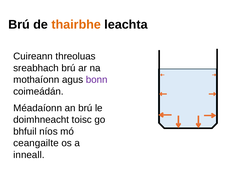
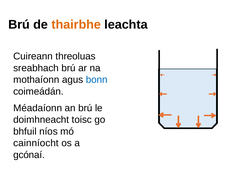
bonn colour: purple -> blue
ceangailte: ceangailte -> cainníocht
inneall: inneall -> gcónaí
